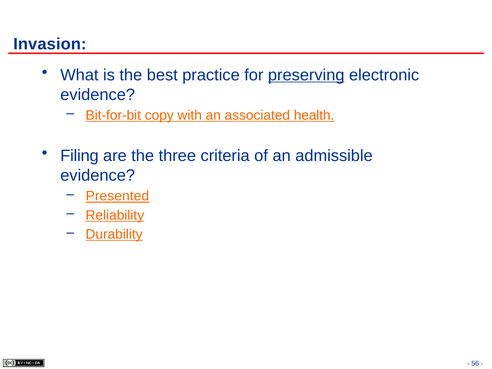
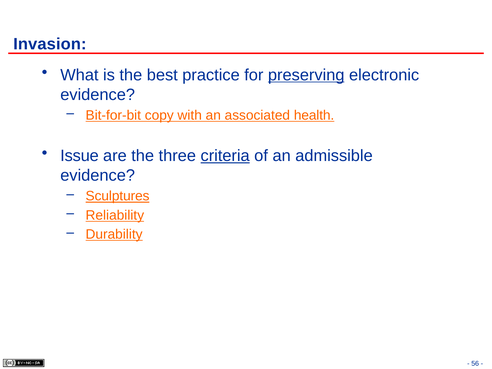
Filing: Filing -> Issue
criteria underline: none -> present
Presented: Presented -> Sculptures
